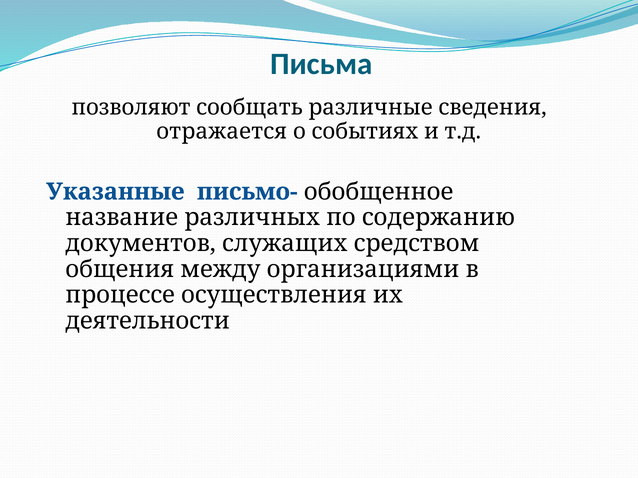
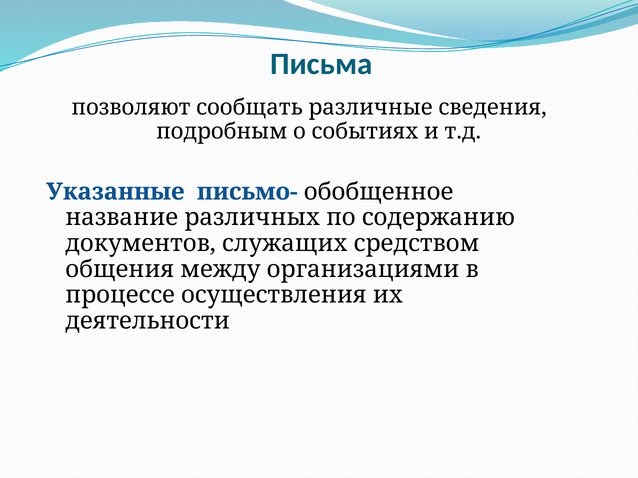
отражается: отражается -> подробным
